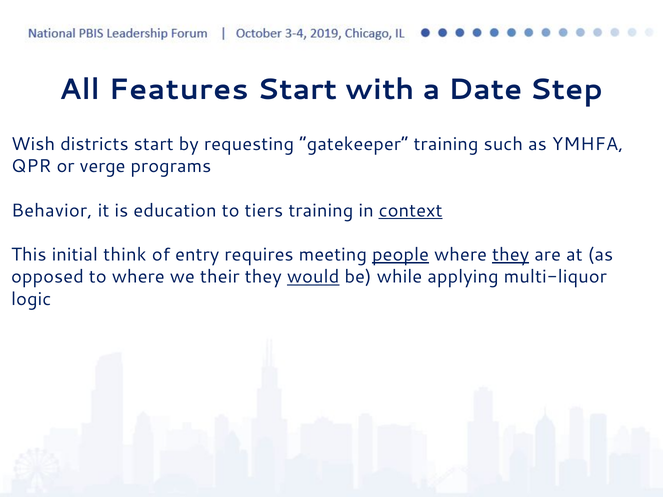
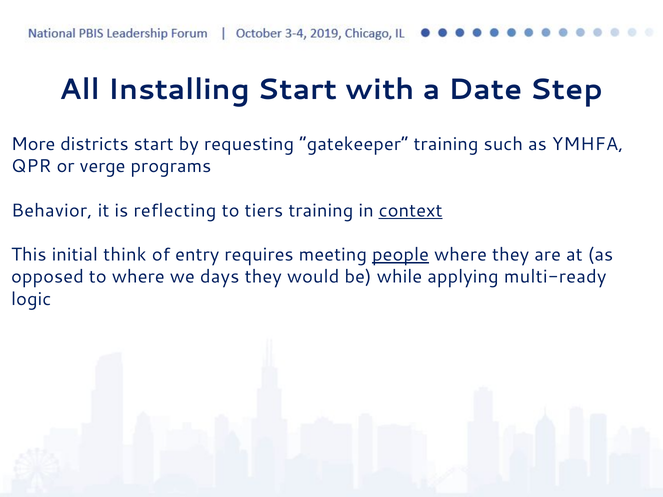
Features: Features -> Installing
Wish: Wish -> More
education: education -> reflecting
they at (511, 255) underline: present -> none
their: their -> days
would underline: present -> none
multi-liquor: multi-liquor -> multi-ready
